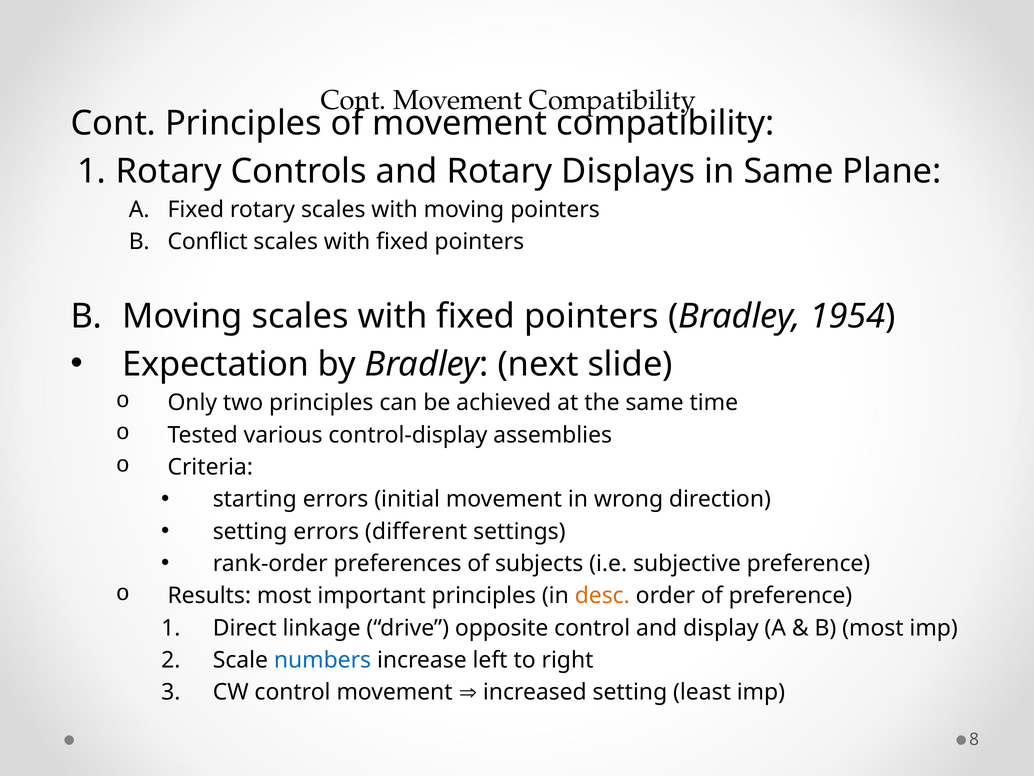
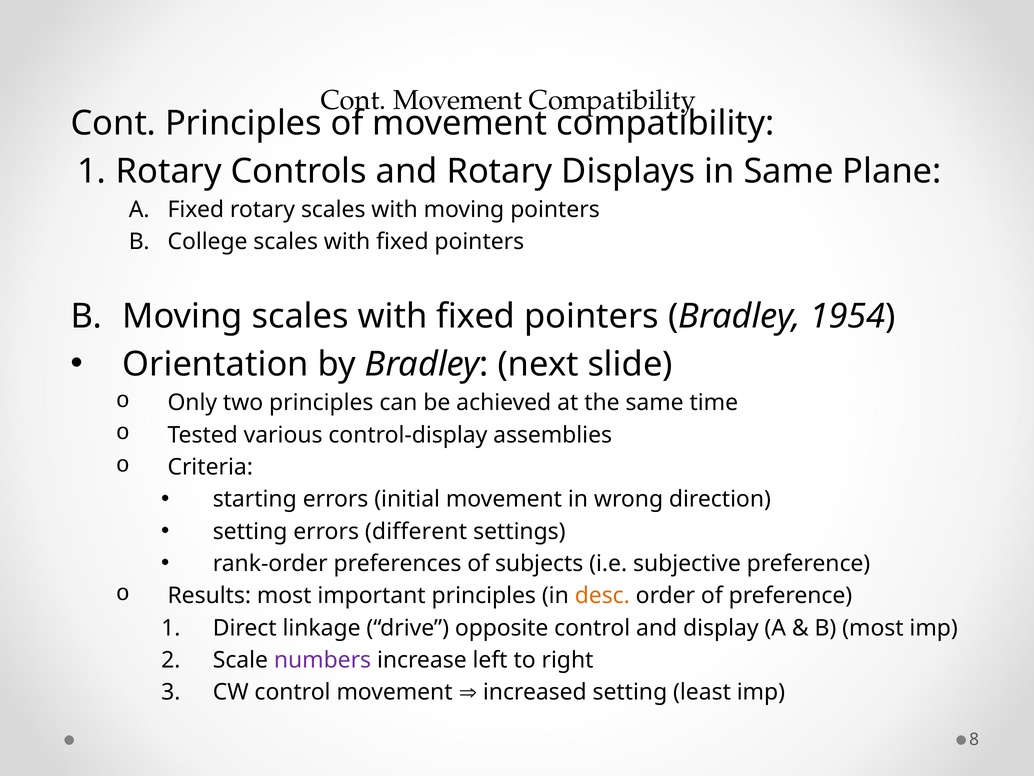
Conflict: Conflict -> College
Expectation: Expectation -> Orientation
numbers colour: blue -> purple
